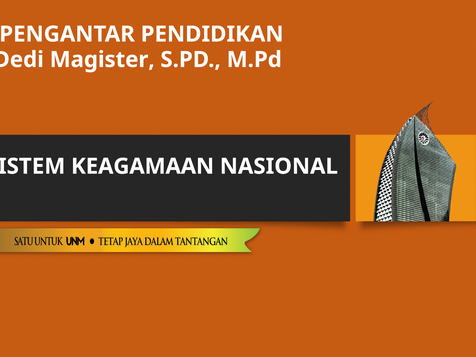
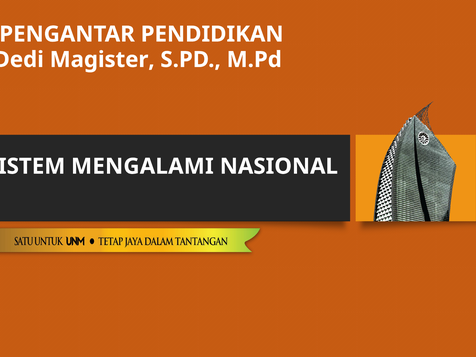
KEAGAMAAN: KEAGAMAAN -> MENGALAMI
